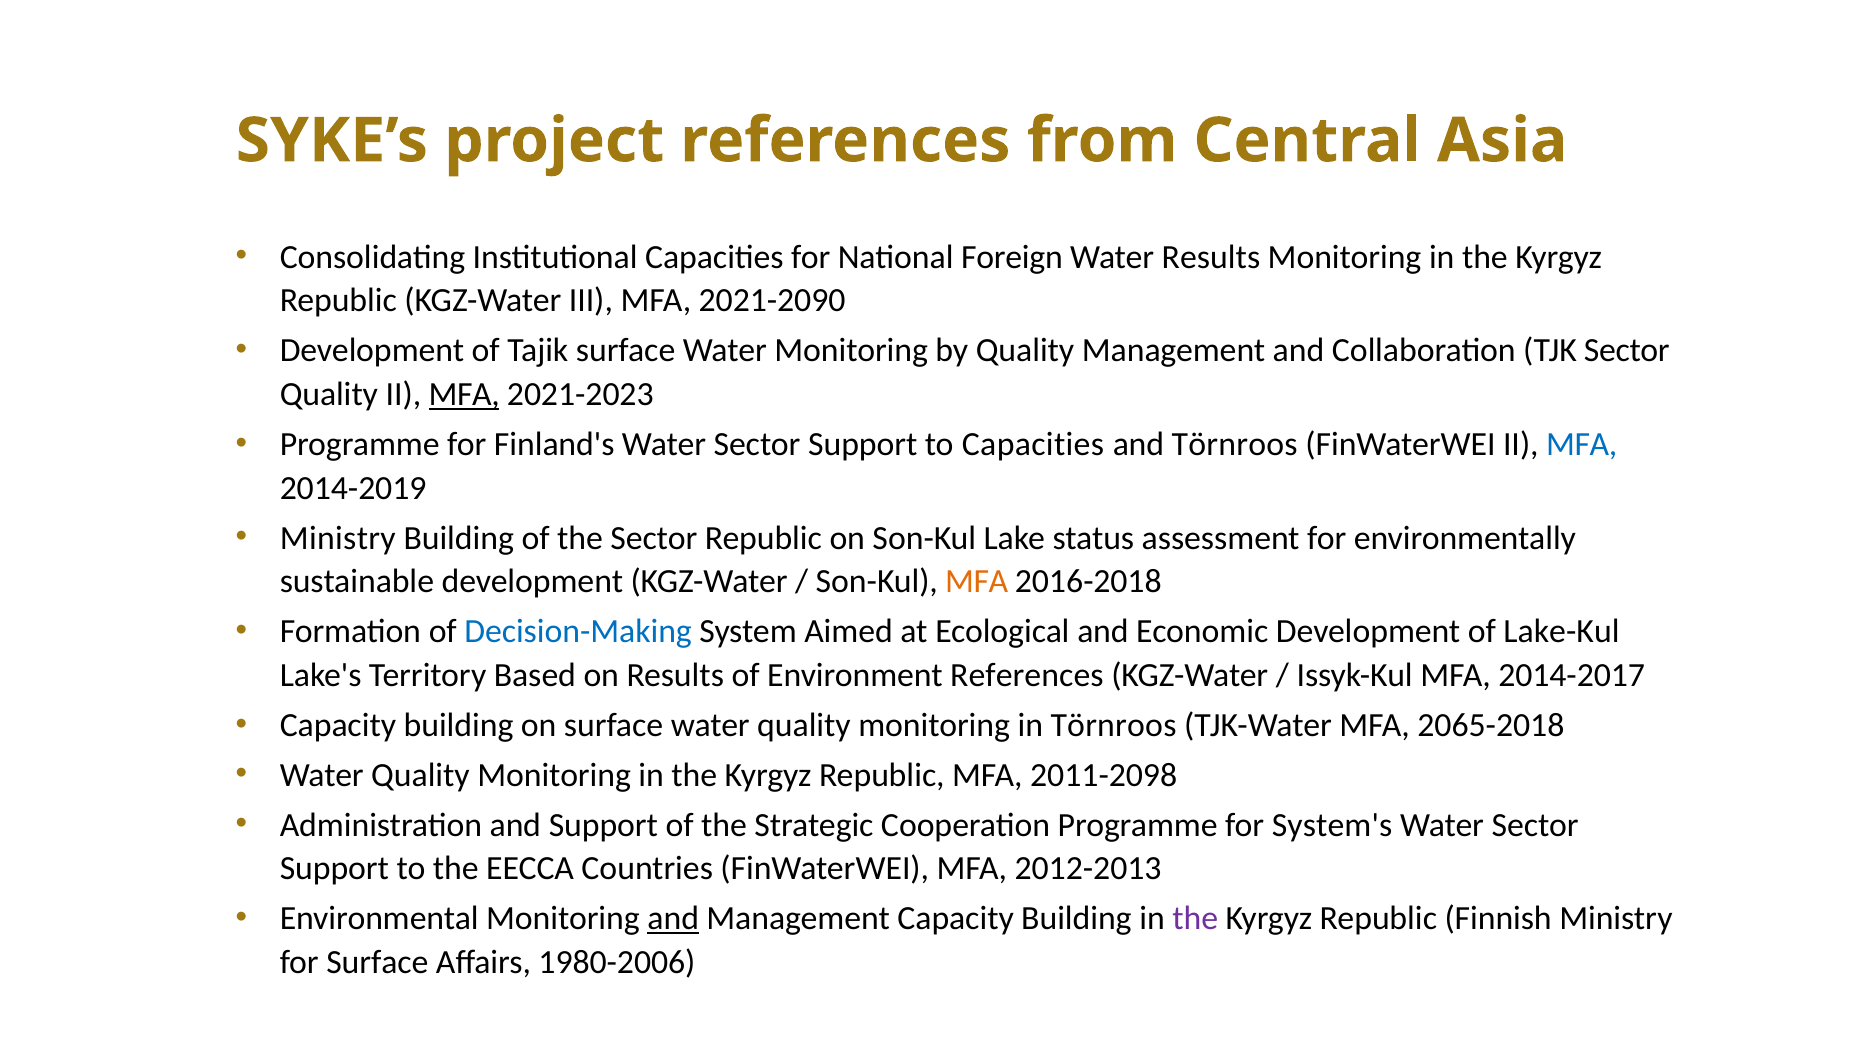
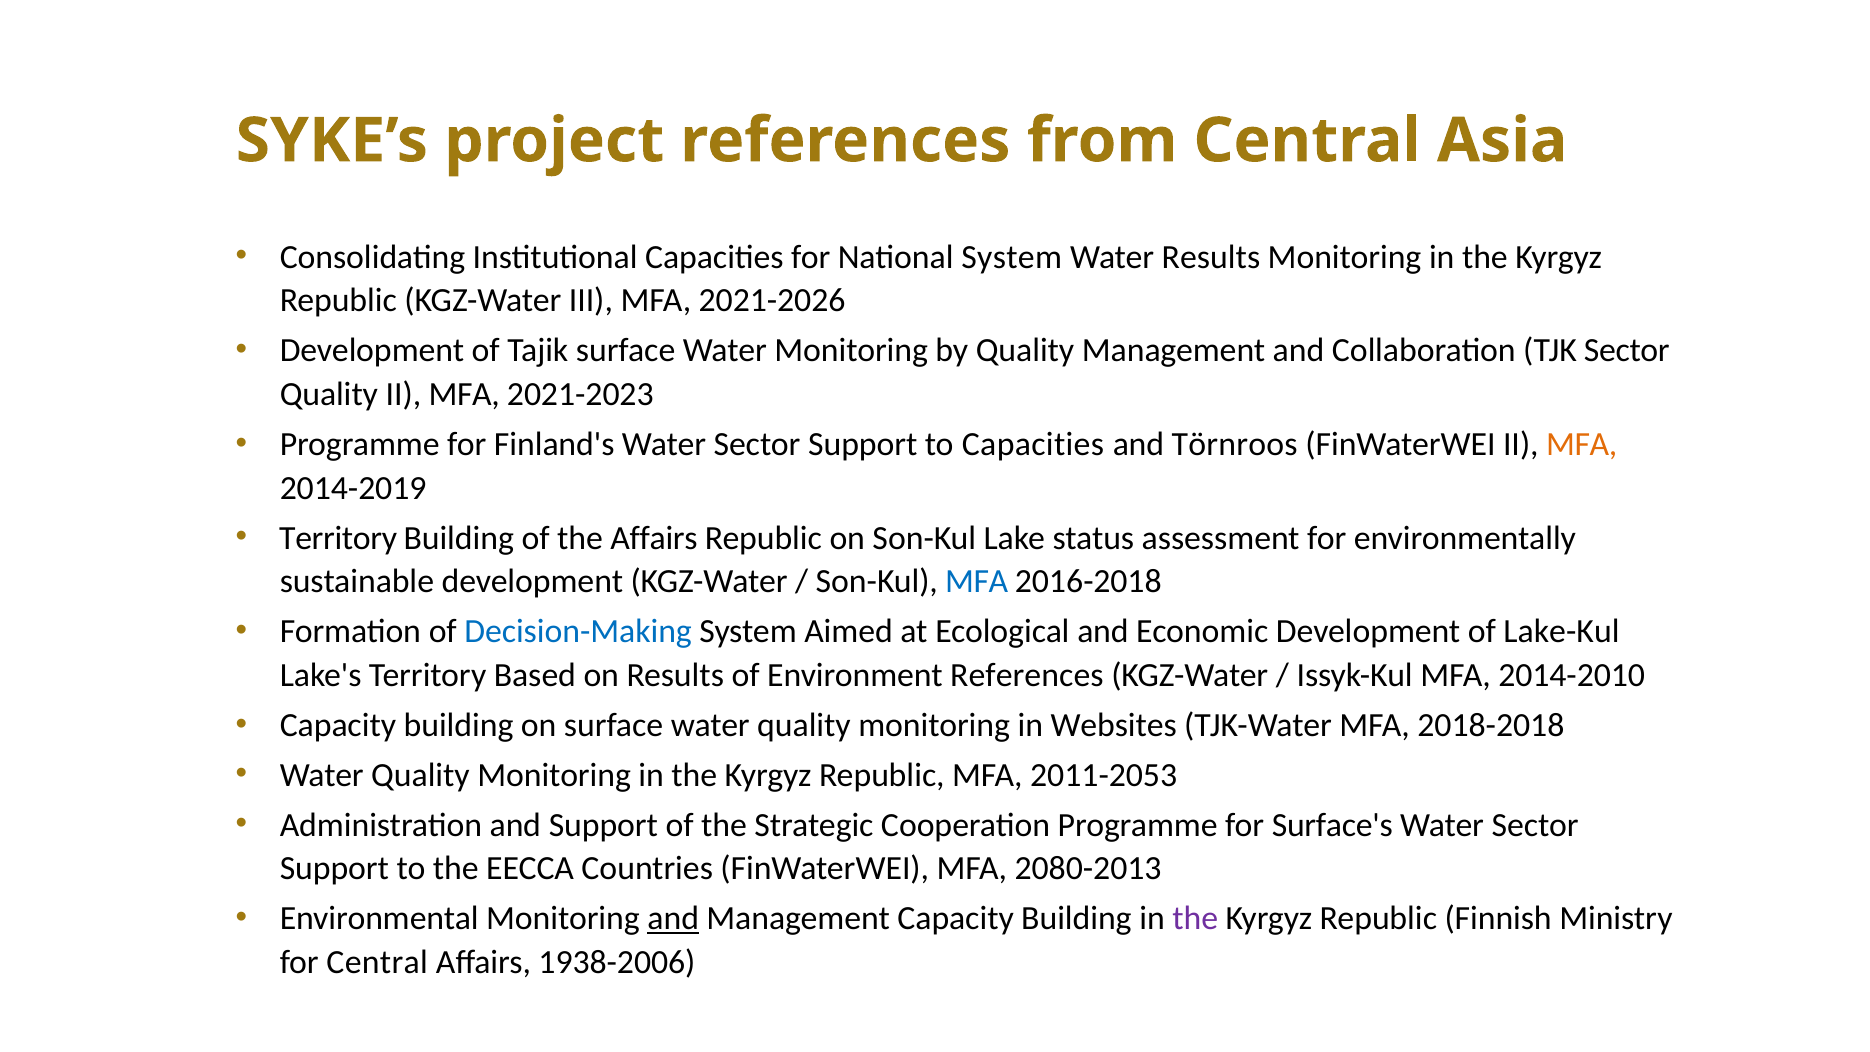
National Foreign: Foreign -> System
2021-2090: 2021-2090 -> 2021-2026
MFA at (464, 394) underline: present -> none
MFA at (1582, 444) colour: blue -> orange
Ministry at (338, 538): Ministry -> Territory
the Sector: Sector -> Affairs
MFA at (977, 582) colour: orange -> blue
2014-2017: 2014-2017 -> 2014-2010
in Törnroos: Törnroos -> Websites
2065-2018: 2065-2018 -> 2018-2018
2011-2098: 2011-2098 -> 2011-2053
System's: System's -> Surface's
2012-2013: 2012-2013 -> 2080-2013
for Surface: Surface -> Central
1980-2006: 1980-2006 -> 1938-2006
